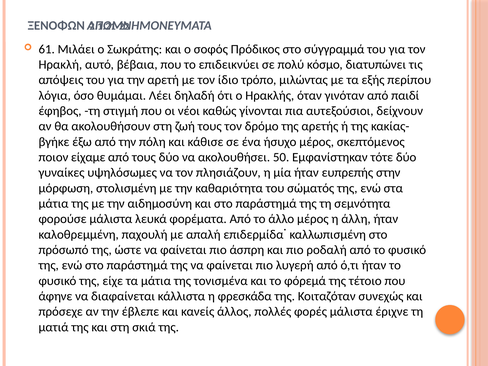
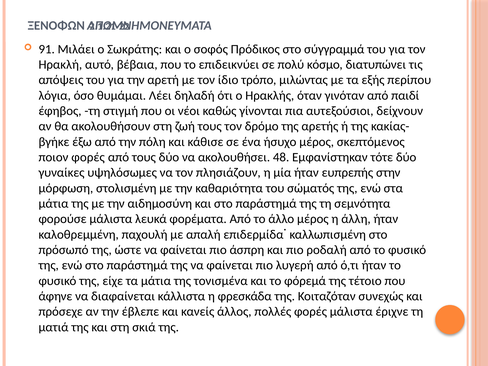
61: 61 -> 91
ποιον είχαμε: είχαμε -> φορές
50: 50 -> 48
